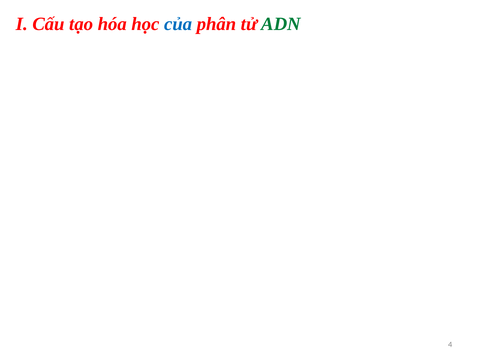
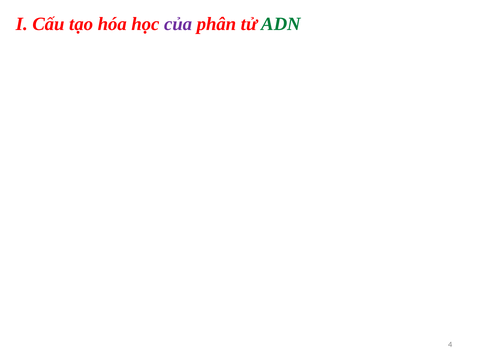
của colour: blue -> purple
